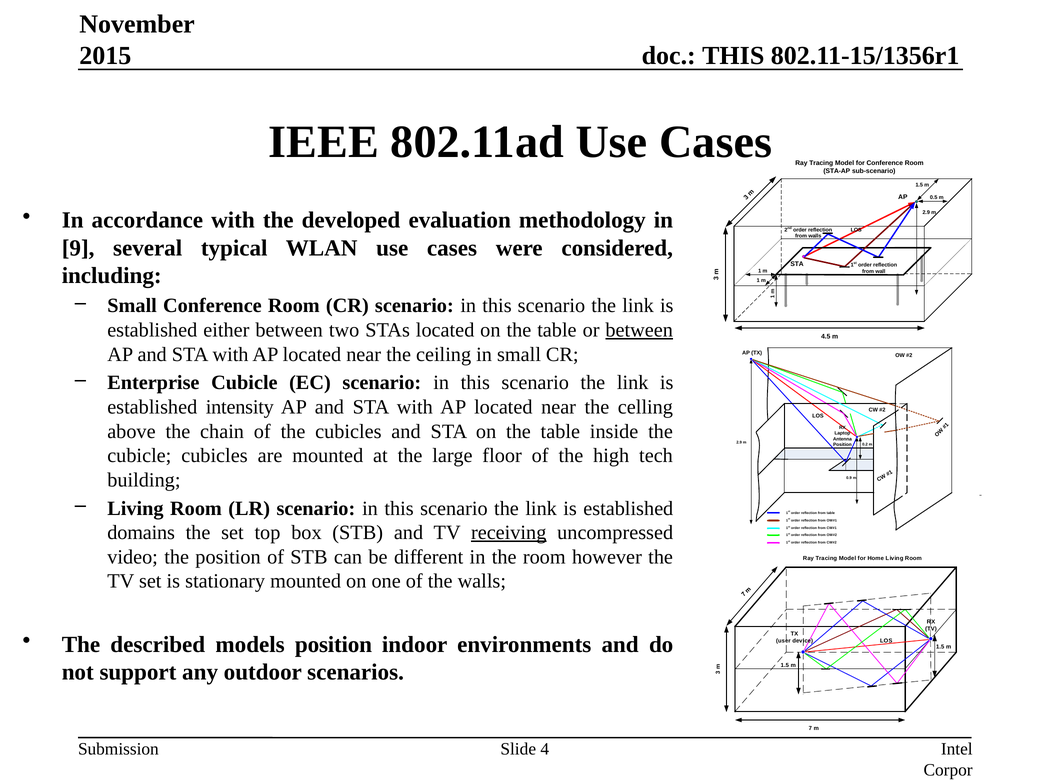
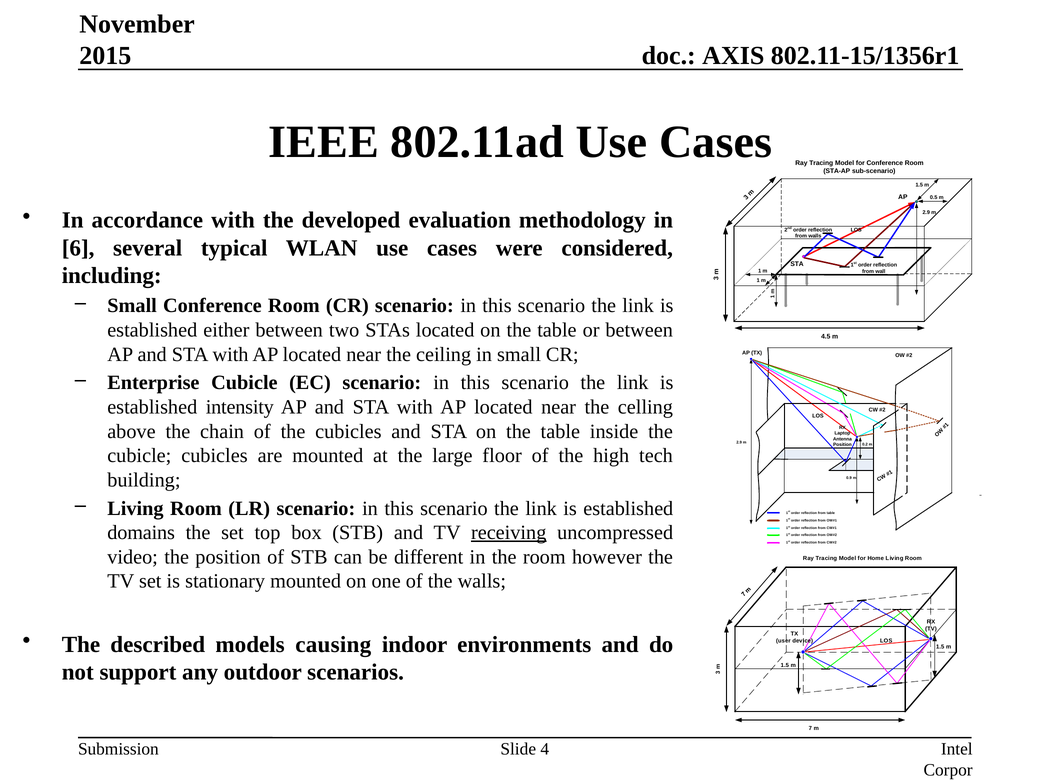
THIS at (733, 56): THIS -> AXIS
9: 9 -> 6
between at (639, 330) underline: present -> none
models position: position -> causing
